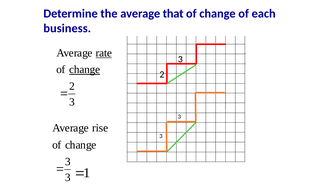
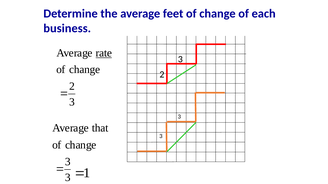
that: that -> feet
change at (85, 70) underline: present -> none
rise: rise -> that
